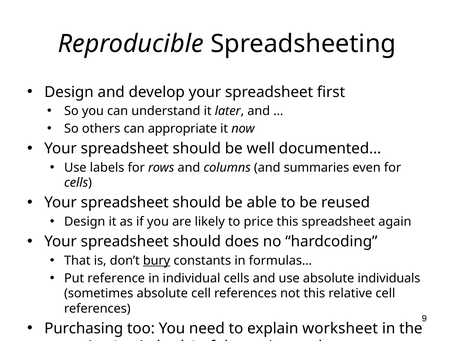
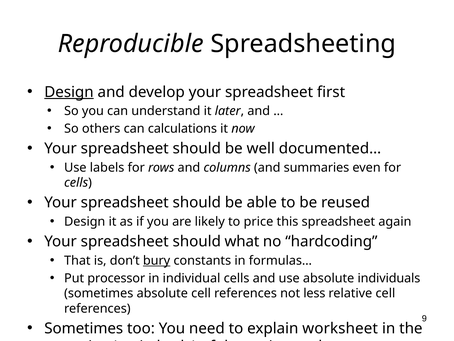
Design at (69, 92) underline: none -> present
appropriate: appropriate -> calculations
does: does -> what
Put reference: reference -> processor
not this: this -> less
Purchasing at (84, 328): Purchasing -> Sometimes
